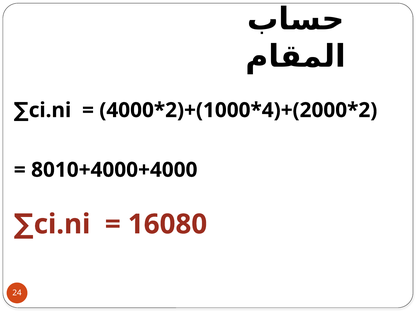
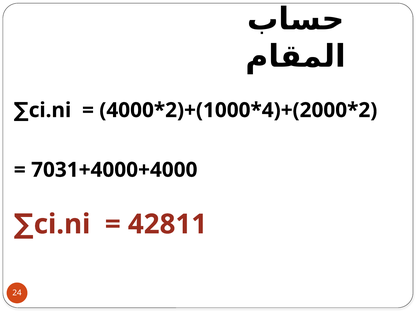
8010+4000+4000: 8010+4000+4000 -> 7031+4000+4000
16080: 16080 -> 42811
